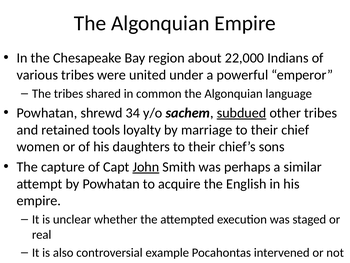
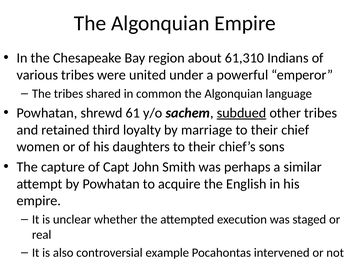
22,000: 22,000 -> 61,310
34: 34 -> 61
tools: tools -> third
John underline: present -> none
